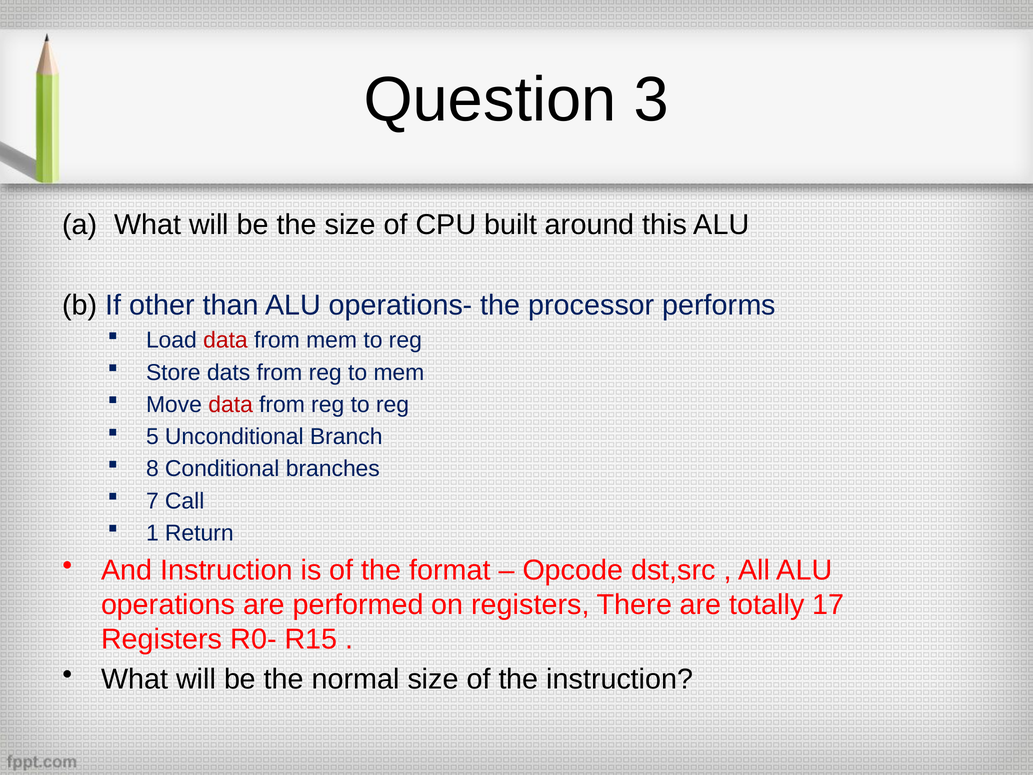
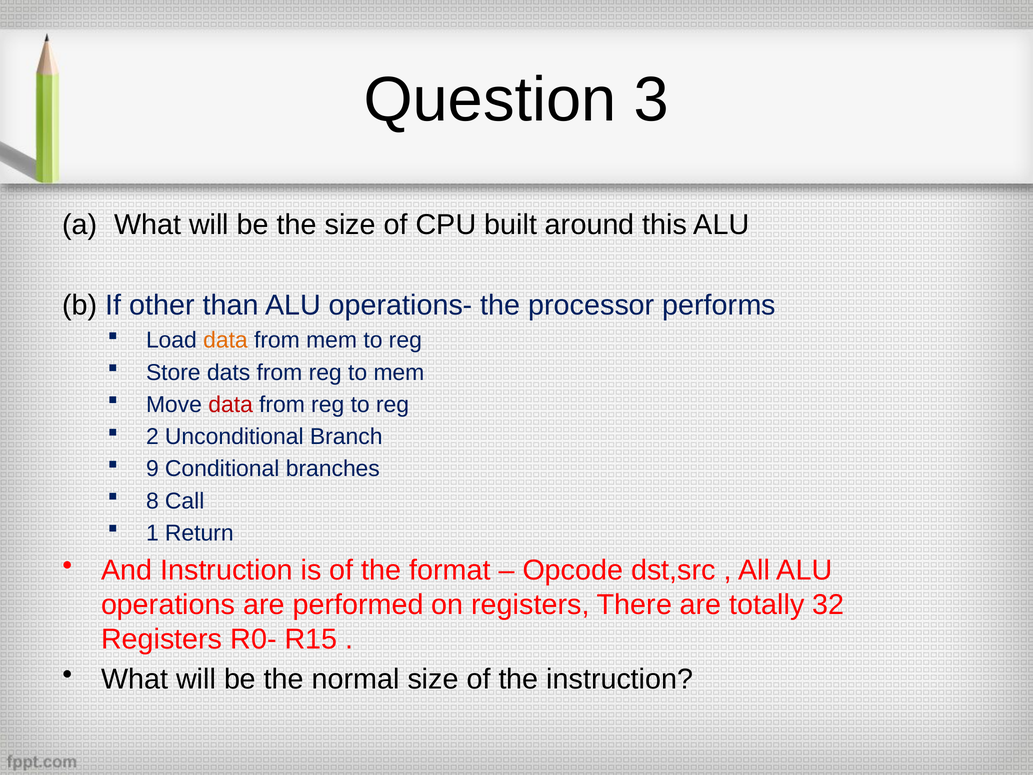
data at (225, 340) colour: red -> orange
5: 5 -> 2
8: 8 -> 9
7: 7 -> 8
17: 17 -> 32
